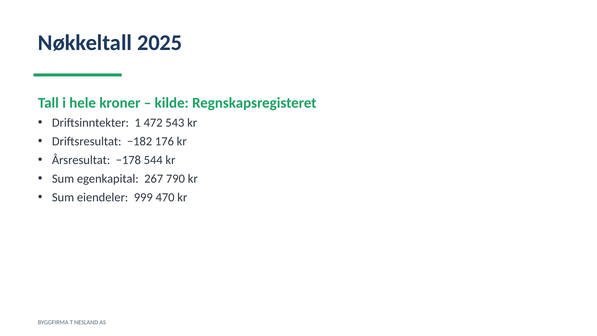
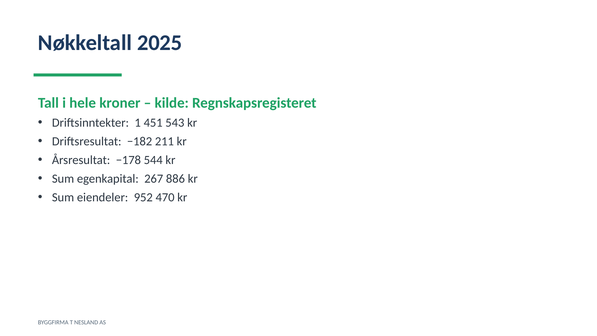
472: 472 -> 451
176: 176 -> 211
790: 790 -> 886
999: 999 -> 952
